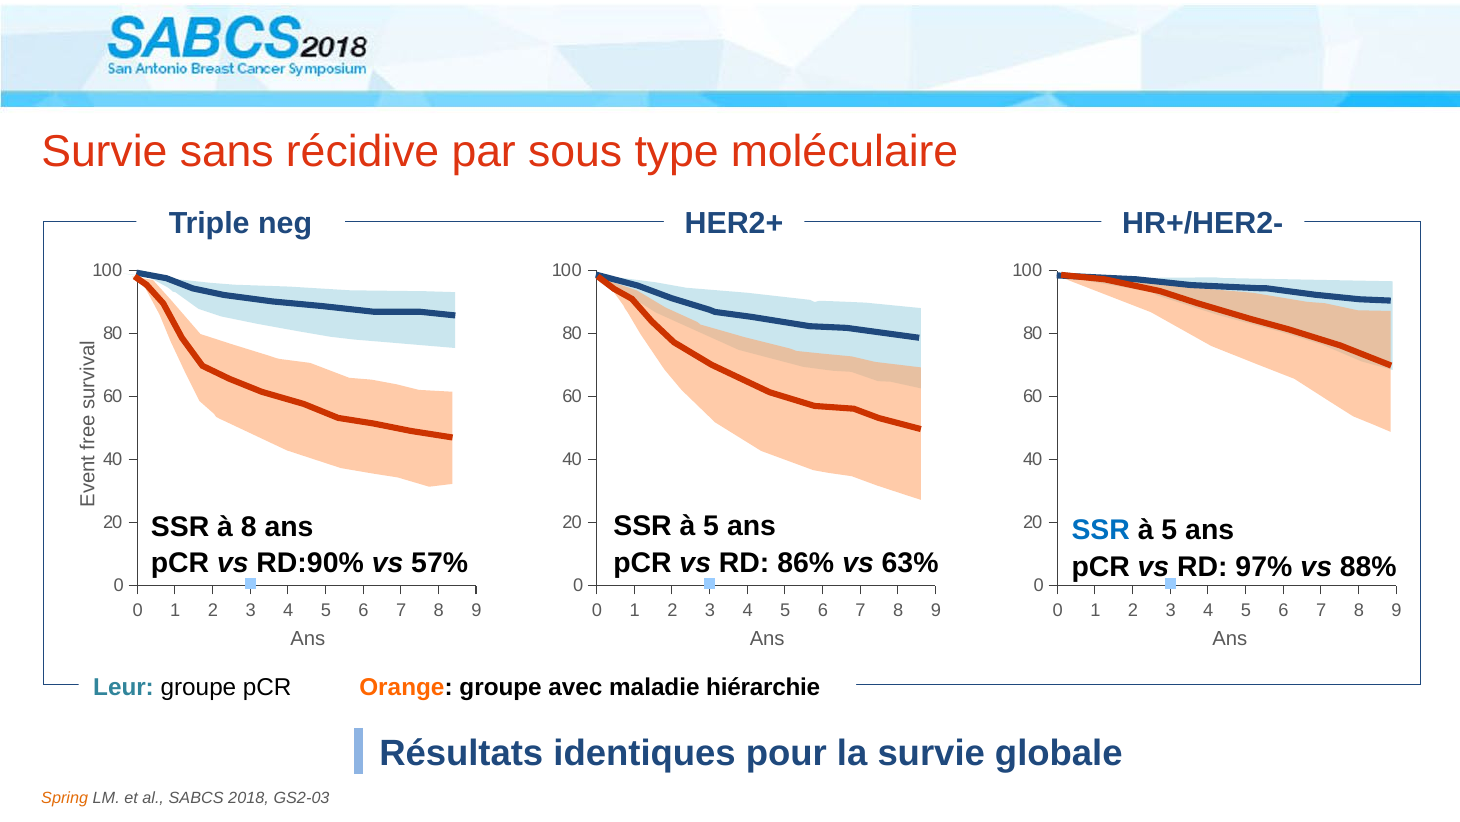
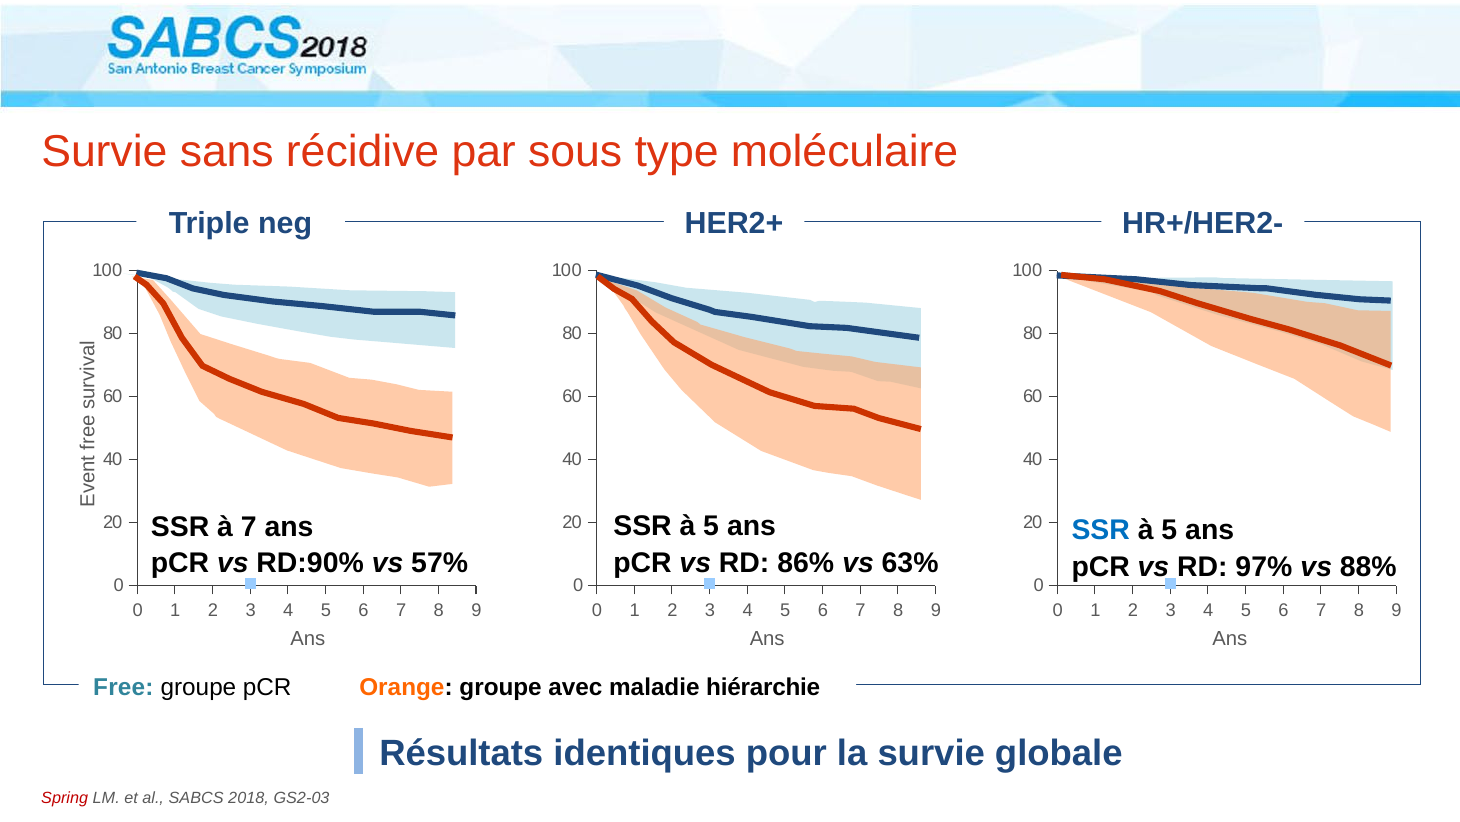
à 8: 8 -> 7
Leur: Leur -> Free
Spring colour: orange -> red
